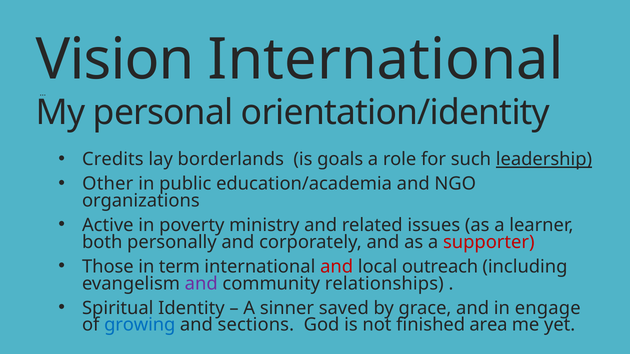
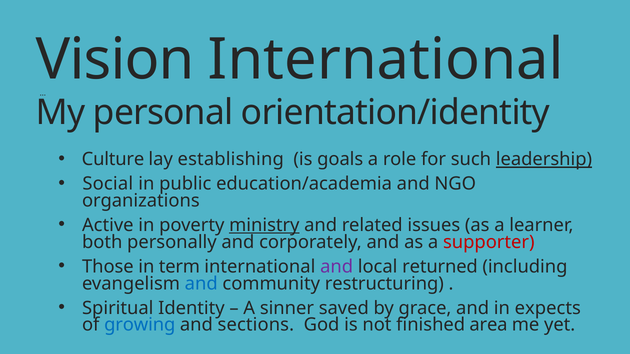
Credits: Credits -> Culture
borderlands: borderlands -> establishing
Other: Other -> Social
ministry underline: none -> present
and at (337, 267) colour: red -> purple
outreach: outreach -> returned
and at (201, 284) colour: purple -> blue
relationships: relationships -> restructuring
engage: engage -> expects
